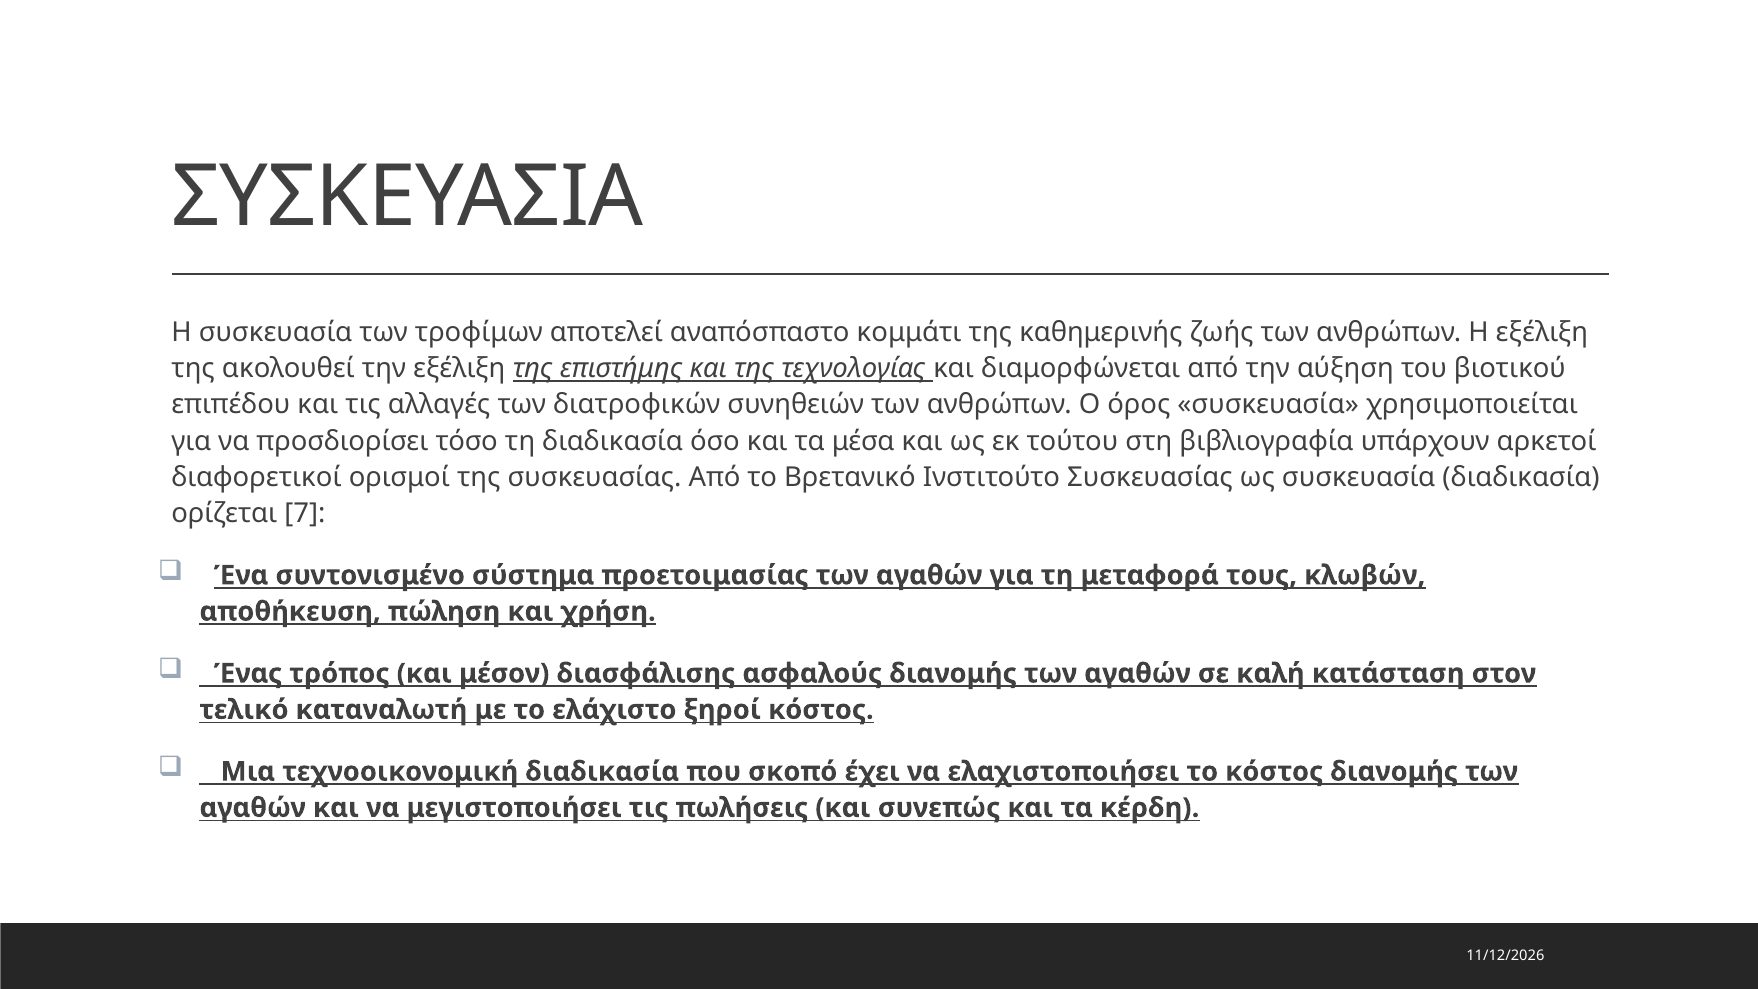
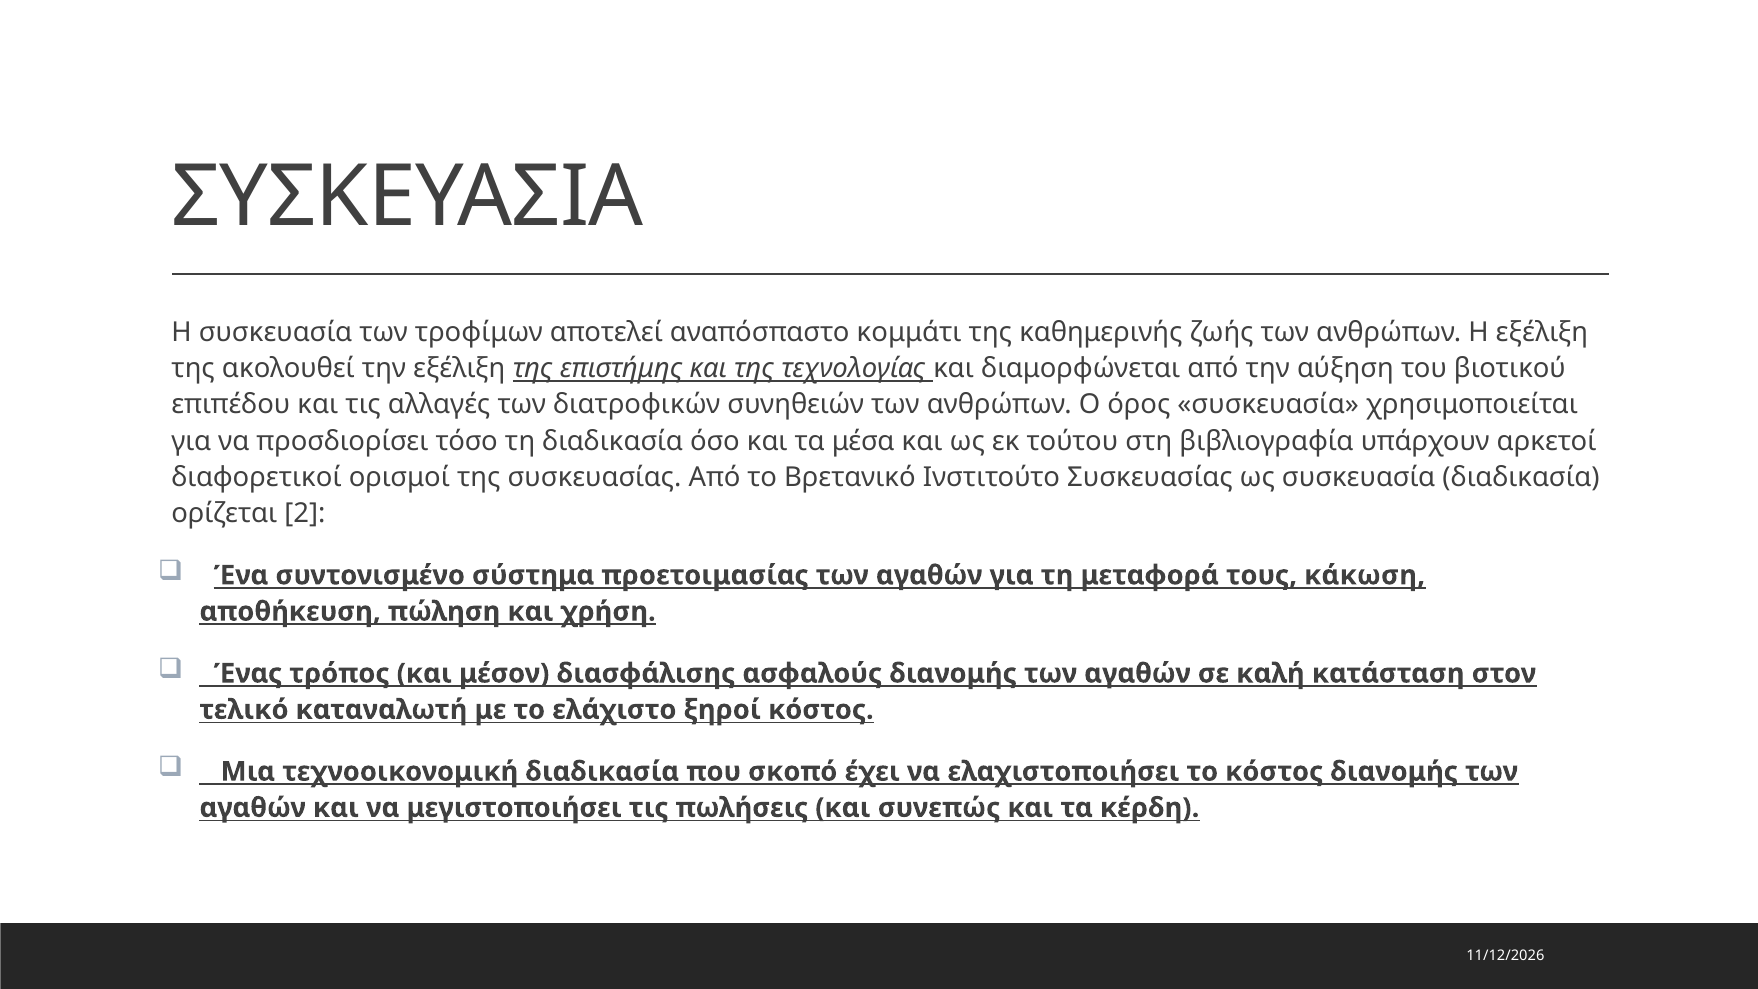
7: 7 -> 2
κλωβών: κλωβών -> κάκωση
